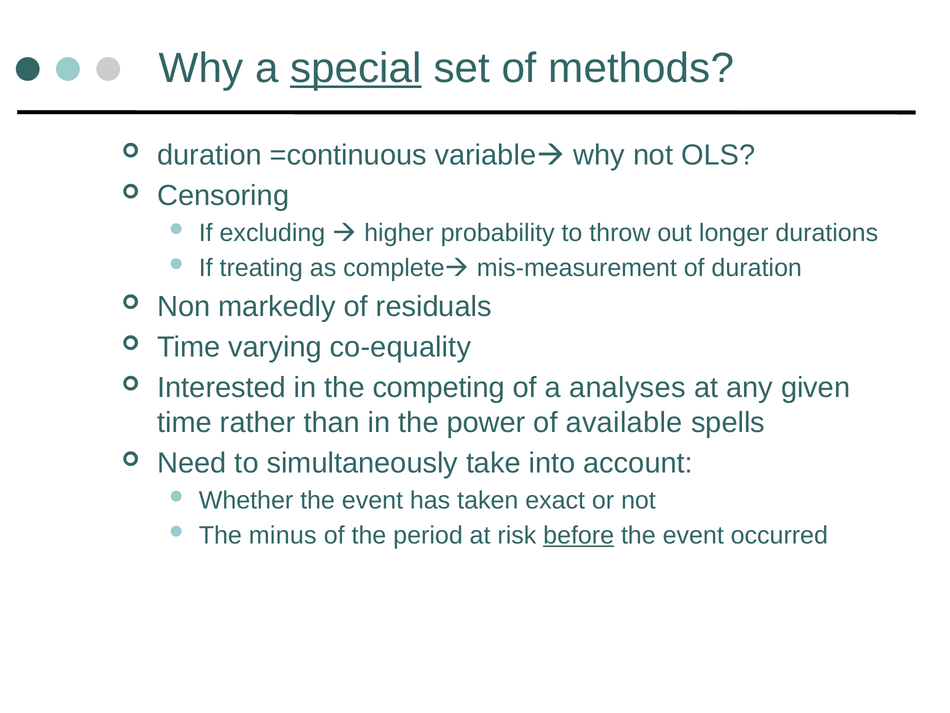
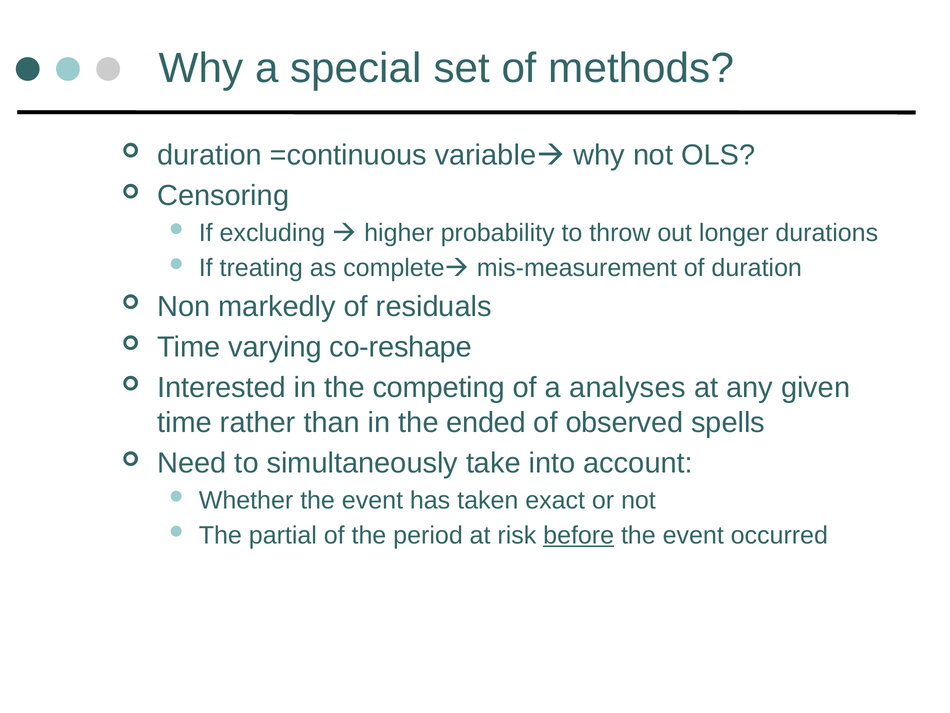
special underline: present -> none
co-equality: co-equality -> co-reshape
power: power -> ended
available: available -> observed
minus: minus -> partial
